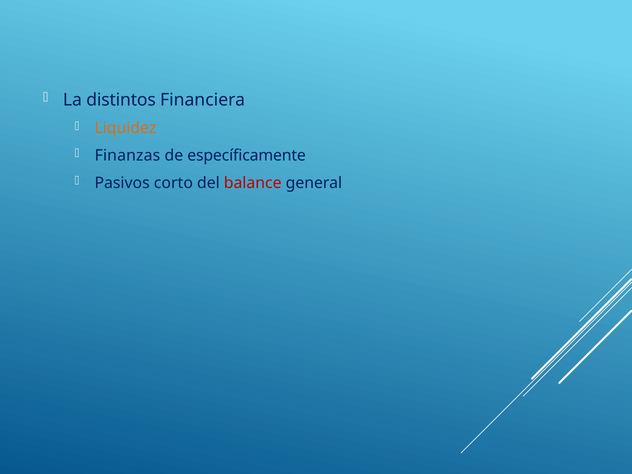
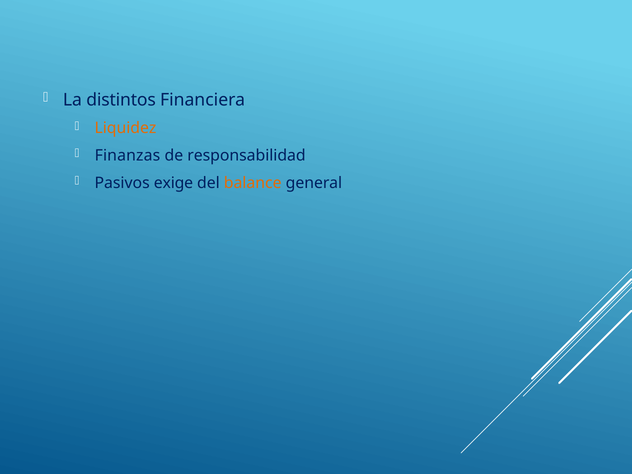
específicamente: específicamente -> responsabilidad
corto: corto -> exige
balance colour: red -> orange
